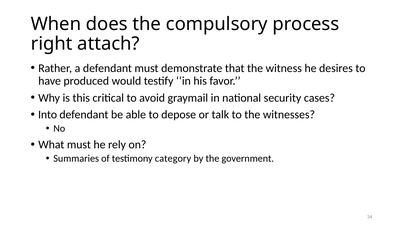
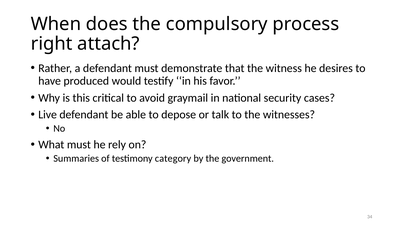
Into: Into -> Live
